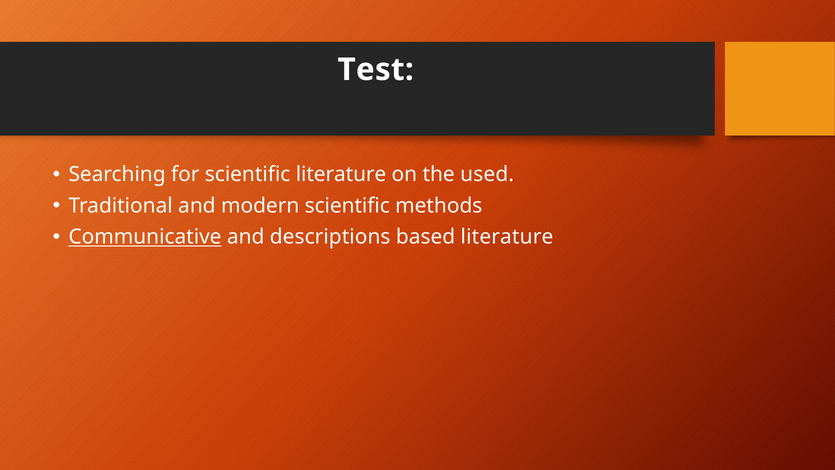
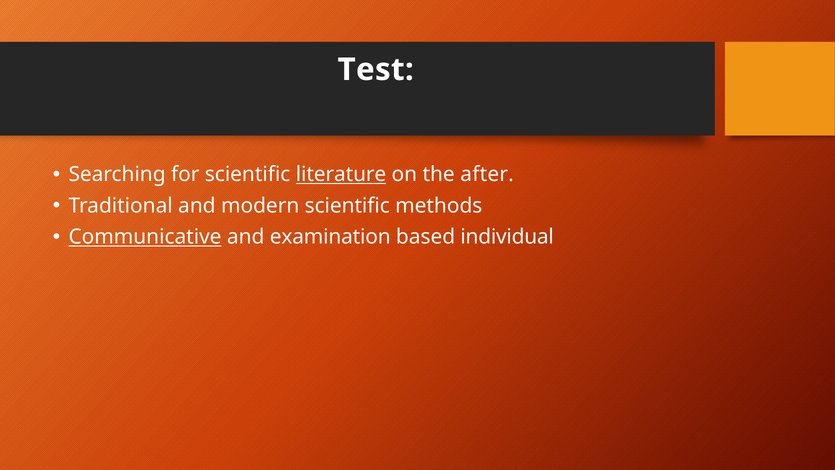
literature at (341, 174) underline: none -> present
used: used -> after
descriptions: descriptions -> examination
based literature: literature -> individual
